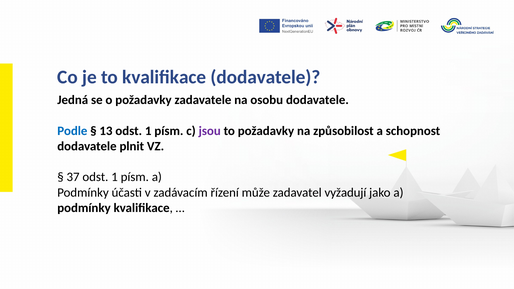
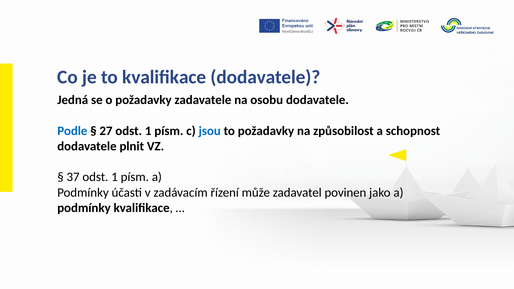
13: 13 -> 27
jsou colour: purple -> blue
vyžadují: vyžadují -> povinen
